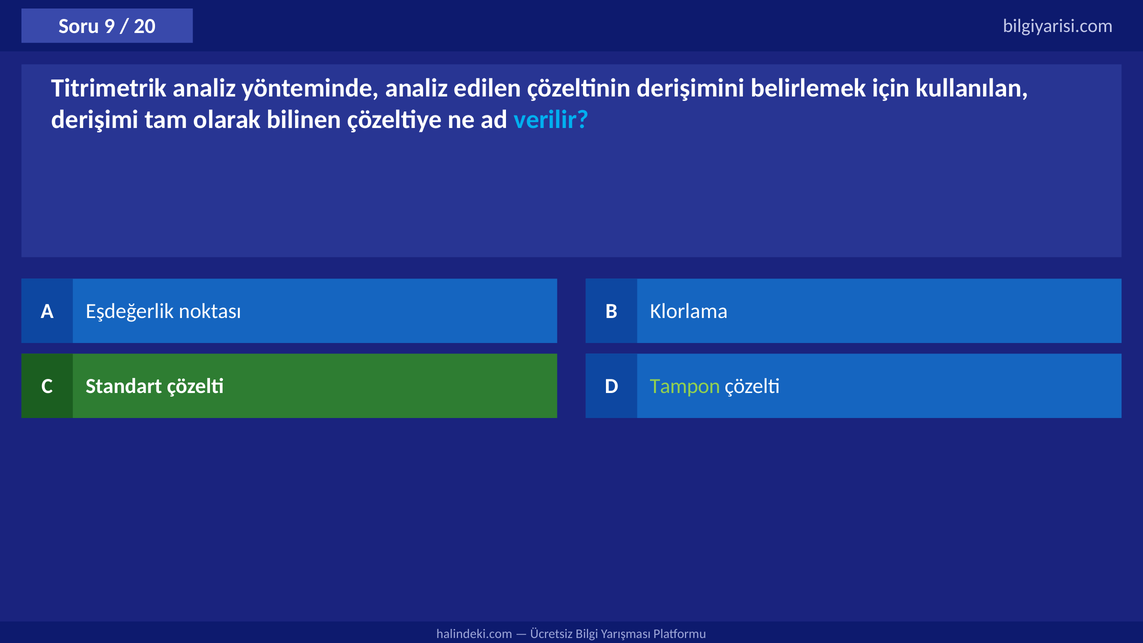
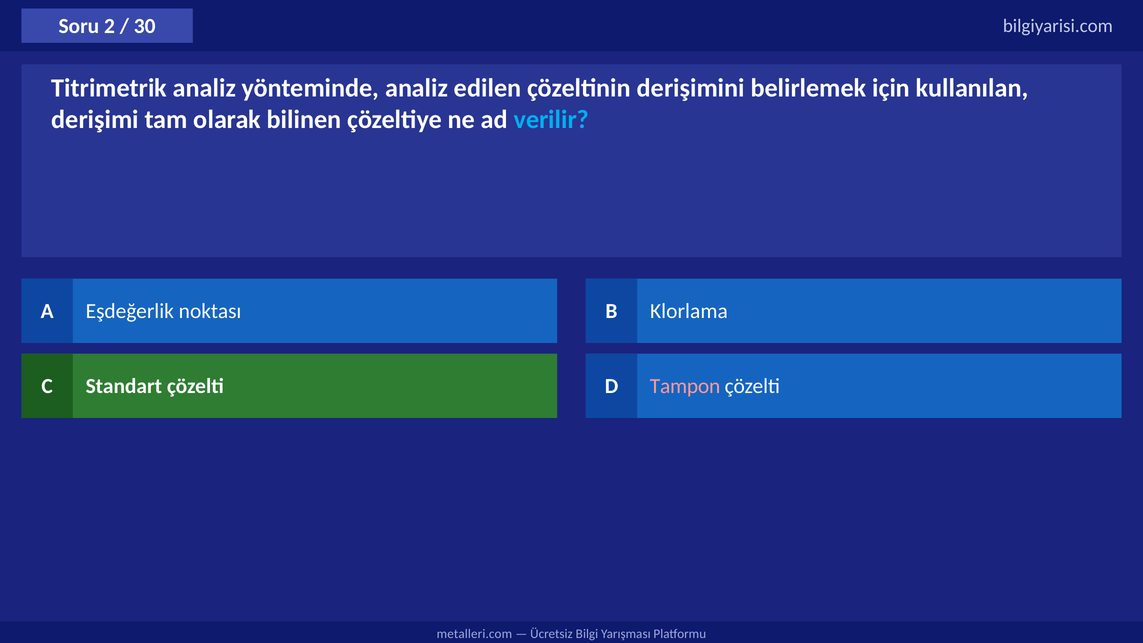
9: 9 -> 2
20: 20 -> 30
Tampon colour: light green -> pink
halindeki.com: halindeki.com -> metalleri.com
